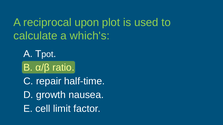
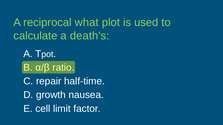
upon: upon -> what
which's: which's -> death's
